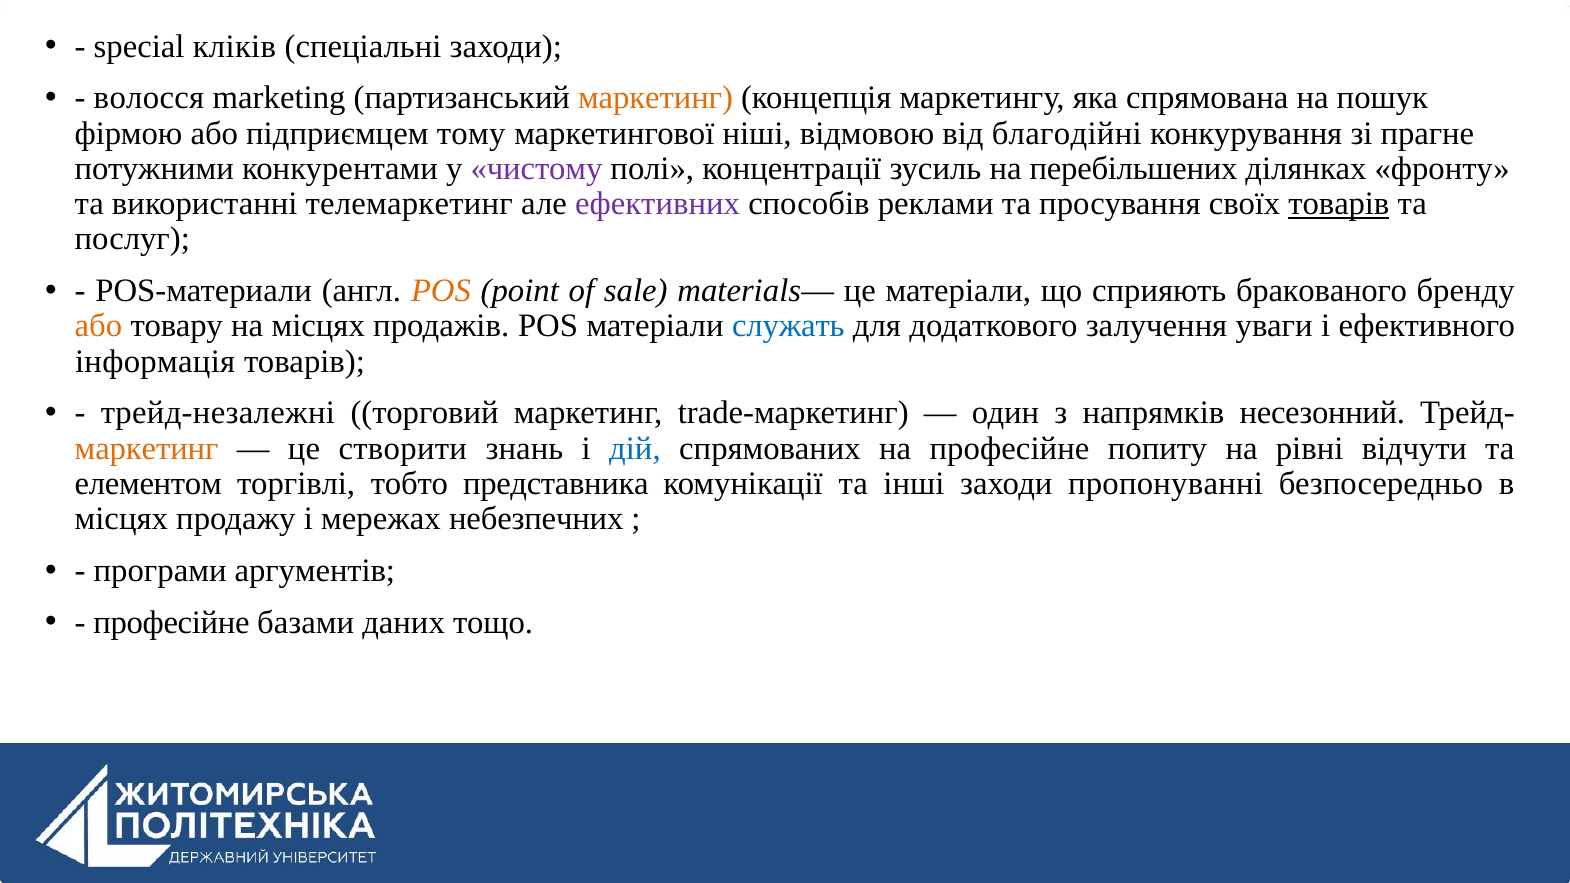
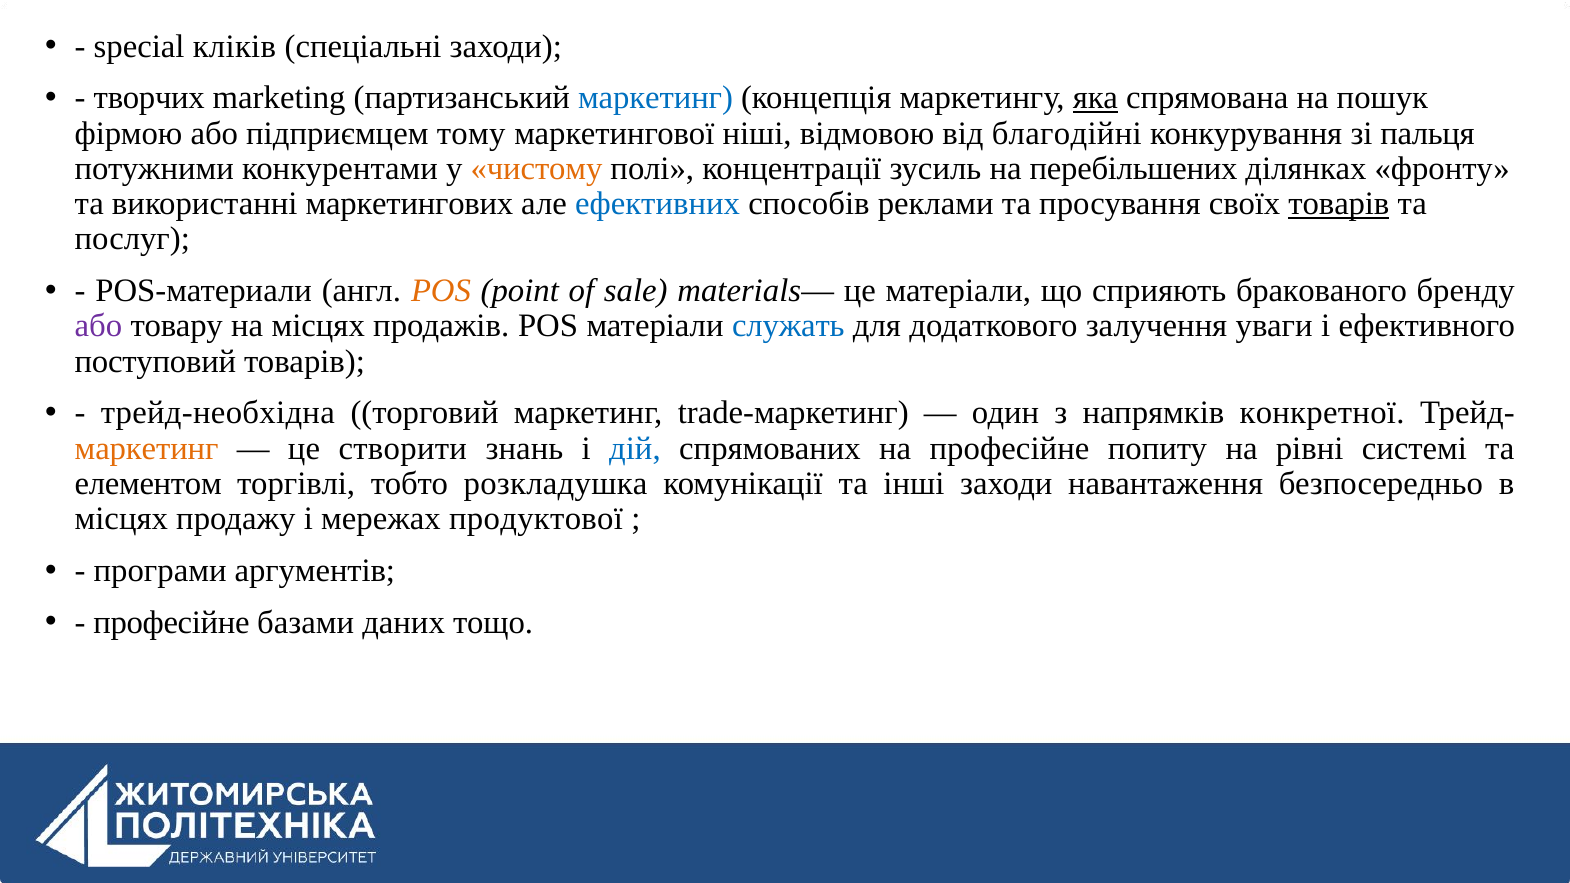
волосся: волосся -> творчих
маркетинг at (656, 98) colour: orange -> blue
яка underline: none -> present
прагне: прагне -> пальця
чистому colour: purple -> orange
телемаркетинг: телемаркетинг -> маркетингових
ефективних colour: purple -> blue
або at (98, 326) colour: orange -> purple
інформація: інформація -> поступовий
трейд-незалежні: трейд-незалежні -> трейд-необхідна
несезонний: несезонний -> конкретної
відчути: відчути -> системі
представника: представника -> розкладушка
пропонуванні: пропонуванні -> навантаження
небезпечних: небезпечних -> продуктової
